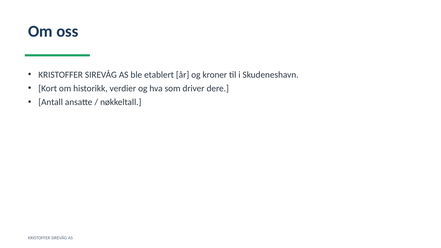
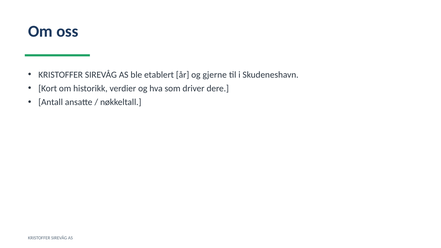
kroner: kroner -> gjerne
